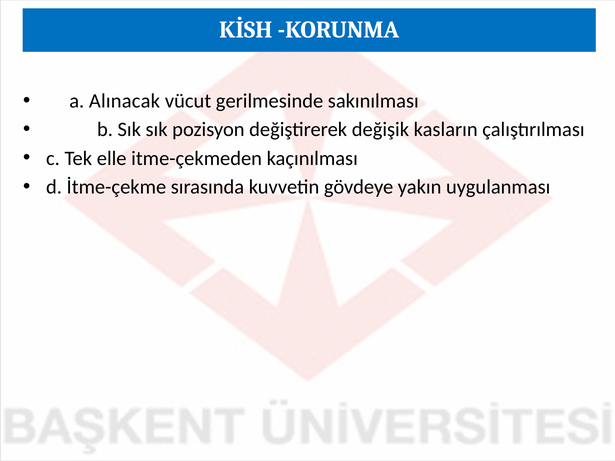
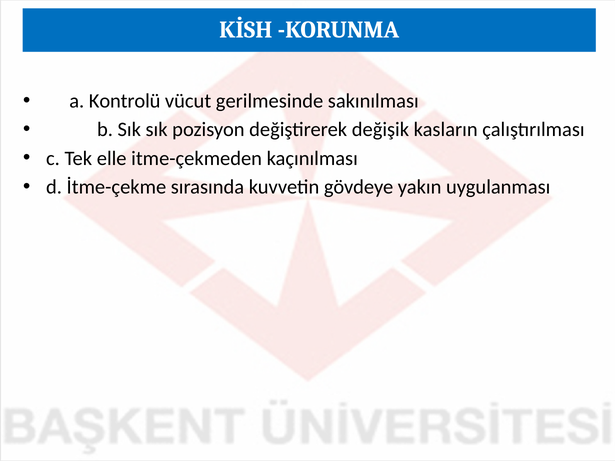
Alınacak: Alınacak -> Kontrolü
